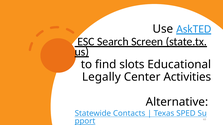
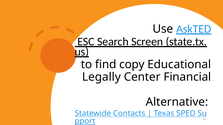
slots: slots -> copy
Activities: Activities -> Financial
